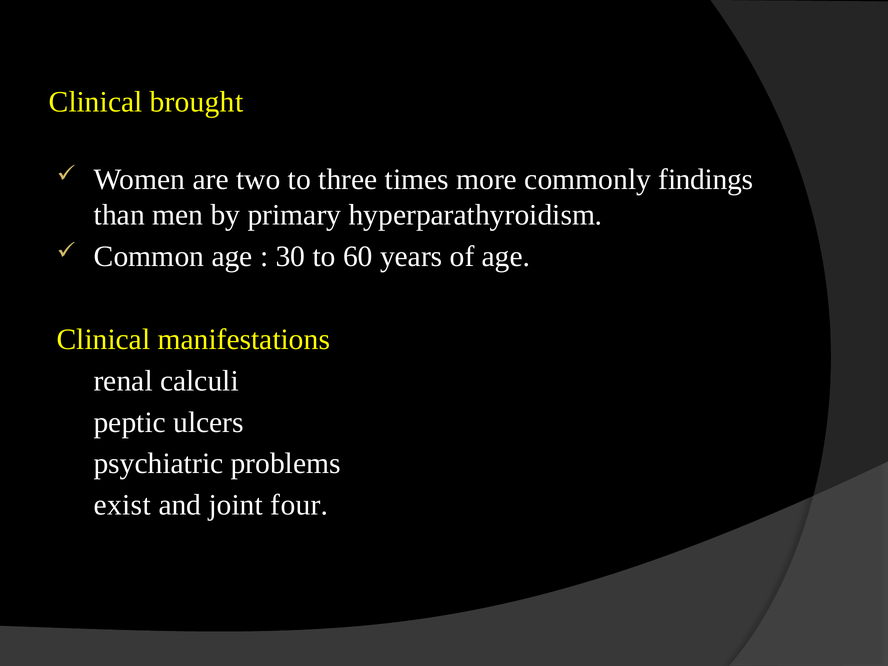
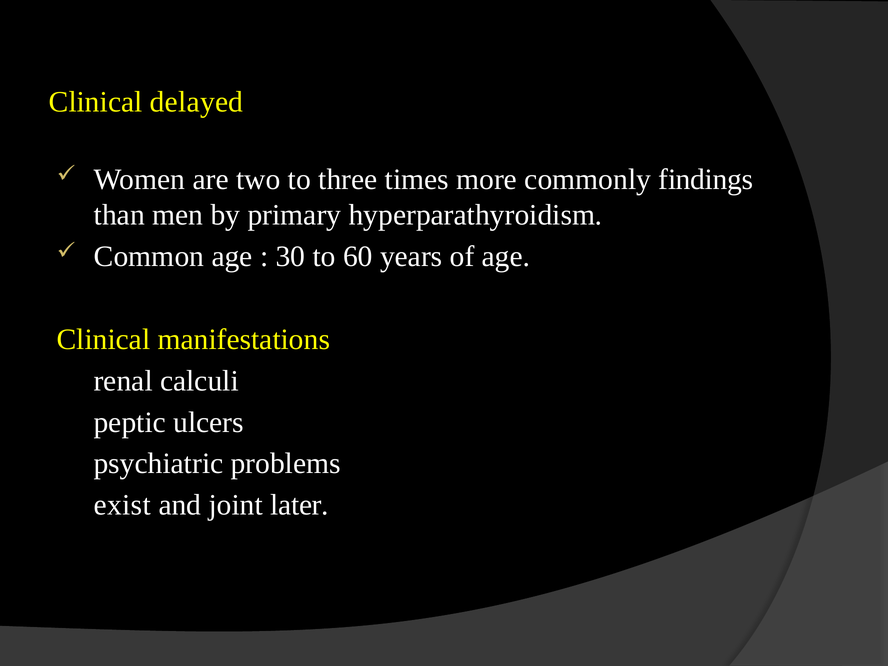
brought: brought -> delayed
four: four -> later
